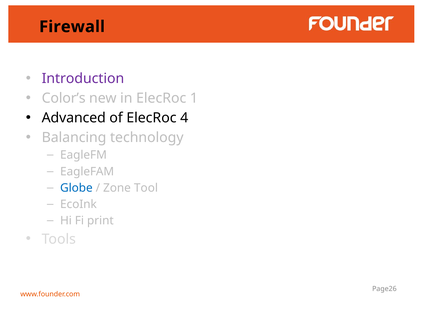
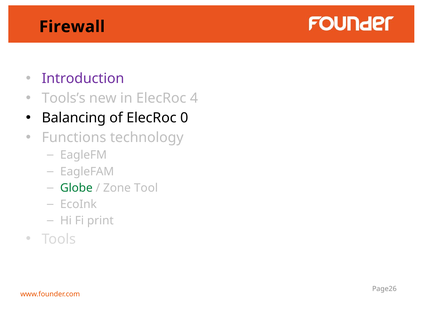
Color’s: Color’s -> Tools’s
1: 1 -> 4
Advanced: Advanced -> Balancing
4: 4 -> 0
Balancing: Balancing -> Functions
Globe colour: blue -> green
